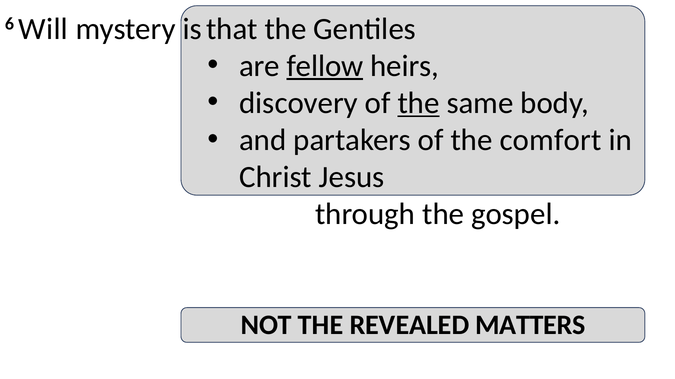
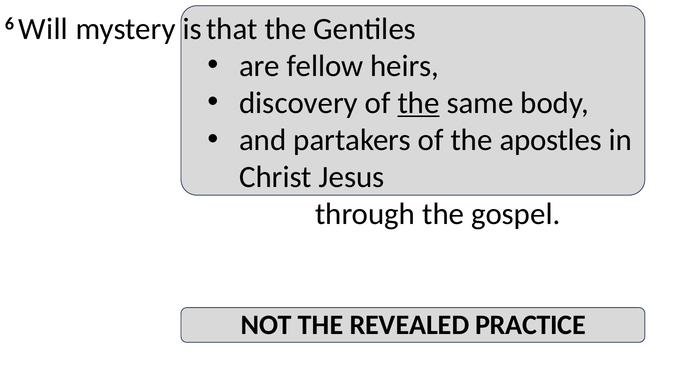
fellow underline: present -> none
comfort: comfort -> apostles
MATTERS: MATTERS -> PRACTICE
